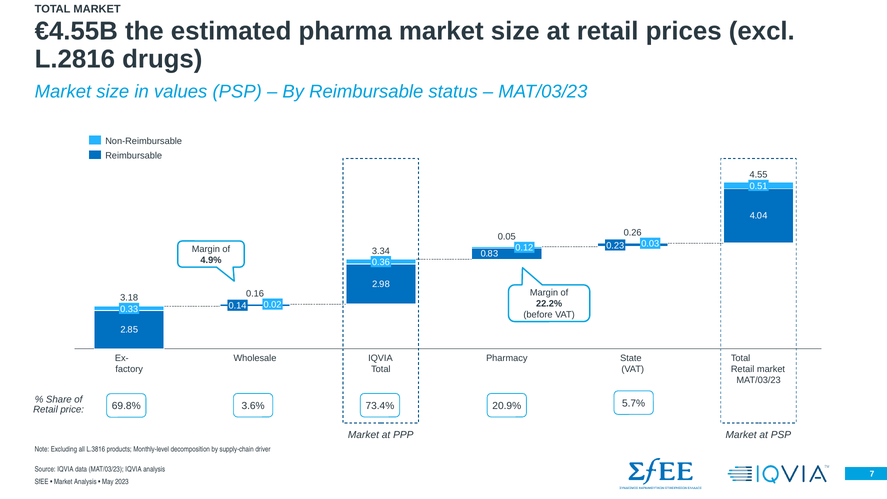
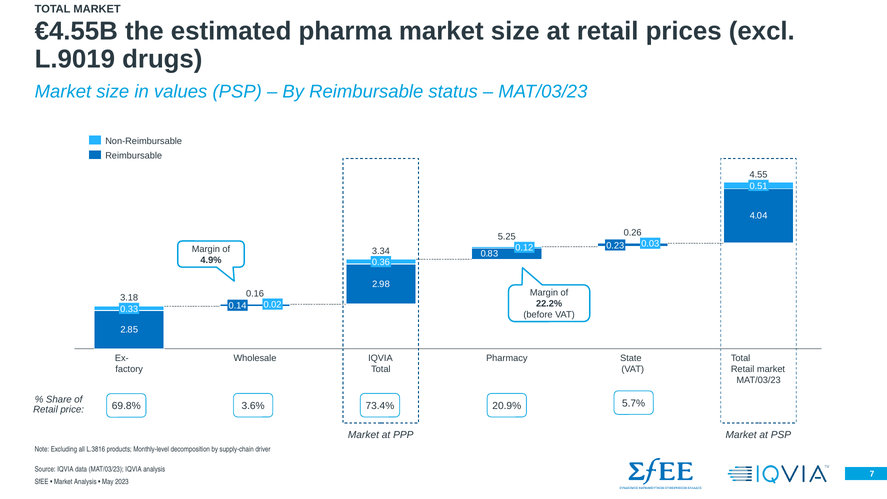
L.2816: L.2816 -> L.9019
0.05: 0.05 -> 5.25
